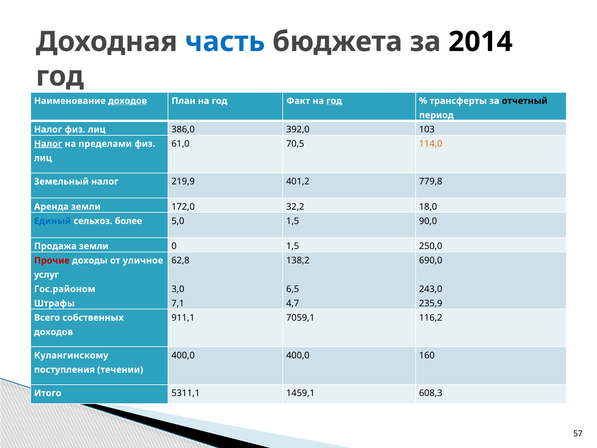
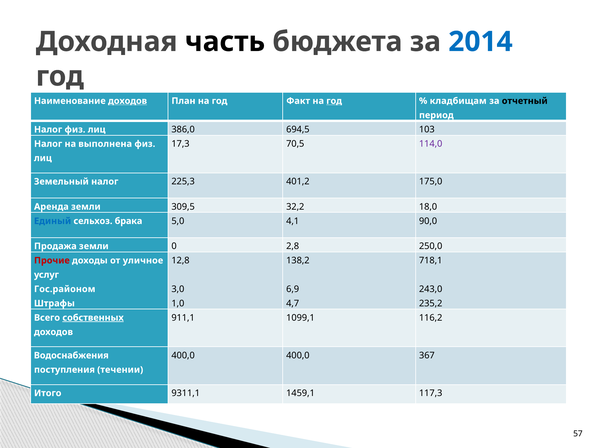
часть colour: blue -> black
2014 colour: black -> blue
трансферты: трансферты -> кладбищам
392,0: 392,0 -> 694,5
61,0: 61,0 -> 17,3
114,0 colour: orange -> purple
Налог at (48, 144) underline: present -> none
пределами: пределами -> выполнена
219,9: 219,9 -> 225,3
779,8: 779,8 -> 175,0
172,0: 172,0 -> 309,5
более: более -> брака
5,0 1,5: 1,5 -> 4,1
0 1,5: 1,5 -> 2,8
62,8: 62,8 -> 12,8
690,0: 690,0 -> 718,1
6,5: 6,5 -> 6,9
7,1: 7,1 -> 1,0
235,9: 235,9 -> 235,2
7059,1: 7059,1 -> 1099,1
собственных underline: none -> present
160: 160 -> 367
Кулангинскому: Кулангинскому -> Водоснабжения
5311,1: 5311,1 -> 9311,1
608,3: 608,3 -> 117,3
